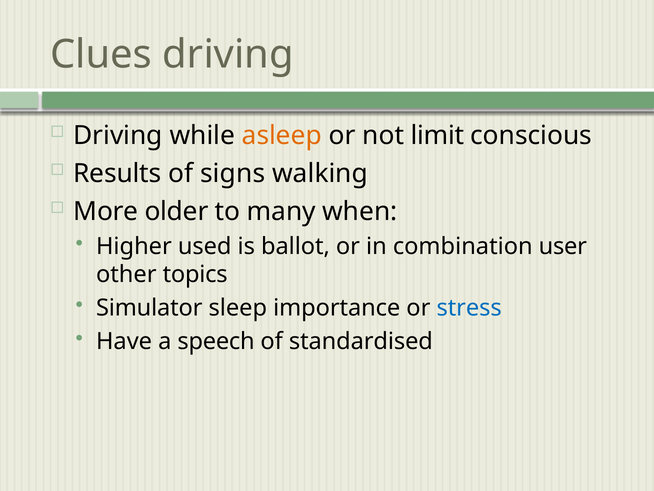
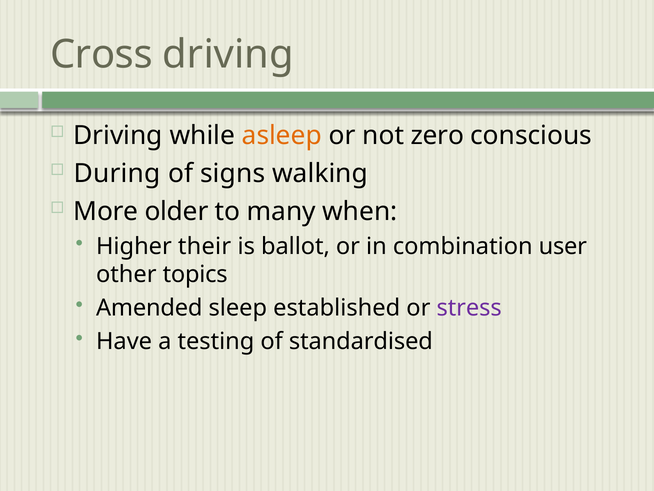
Clues: Clues -> Cross
limit: limit -> zero
Results: Results -> During
used: used -> their
Simulator: Simulator -> Amended
importance: importance -> established
stress colour: blue -> purple
speech: speech -> testing
